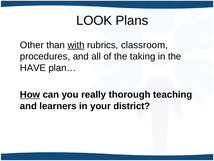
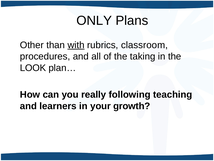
LOOK: LOOK -> ONLY
HAVE: HAVE -> LOOK
How underline: present -> none
thorough: thorough -> following
district: district -> growth
